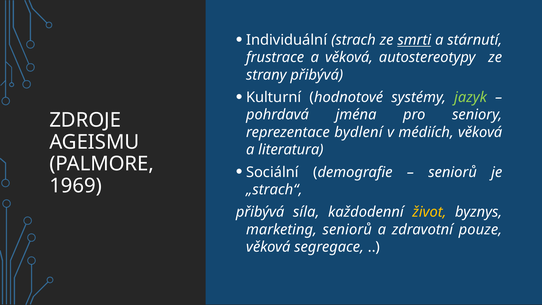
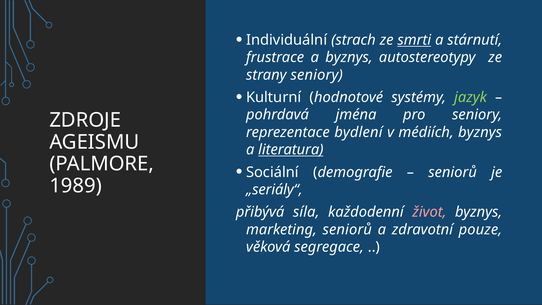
a věková: věková -> byznys
strany přibývá: přibývá -> seniory
médiích věková: věková -> byznys
literatura underline: none -> present
1969: 1969 -> 1989
„strach“: „strach“ -> „seriály“
život colour: yellow -> pink
